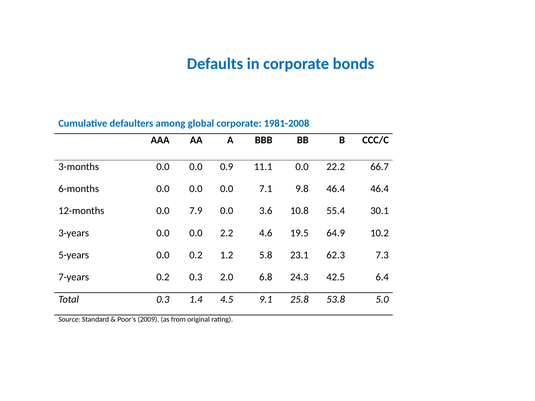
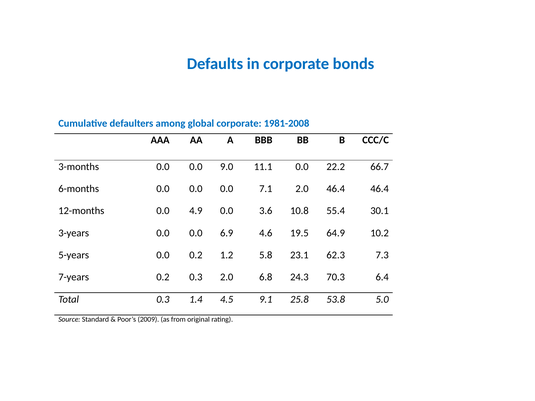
0.9: 0.9 -> 9.0
7.1 9.8: 9.8 -> 2.0
7.9: 7.9 -> 4.9
2.2: 2.2 -> 6.9
42.5: 42.5 -> 70.3
